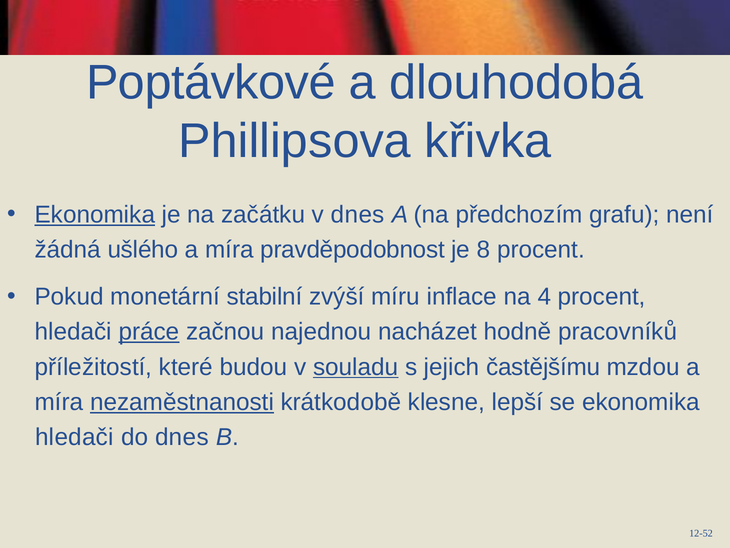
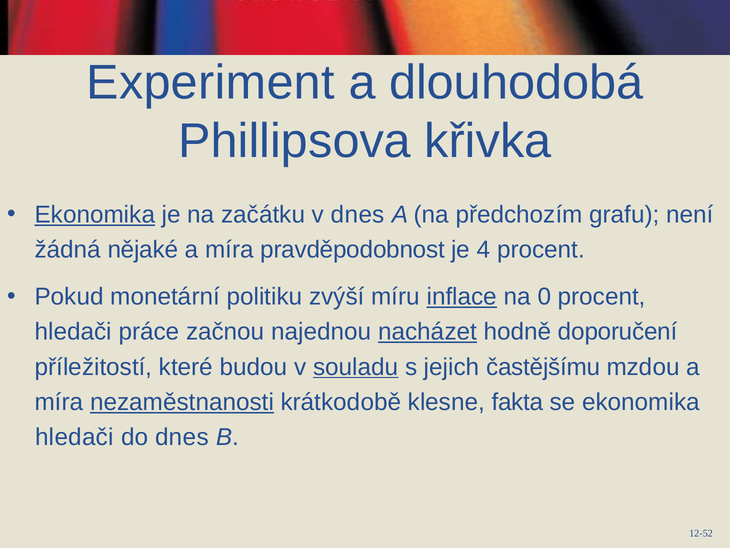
Poptávkové: Poptávkové -> Experiment
ušlého: ušlého -> nějaké
8: 8 -> 4
stabilní: stabilní -> politiku
inflace underline: none -> present
4: 4 -> 0
práce underline: present -> none
nacházet underline: none -> present
pracovníků: pracovníků -> doporučení
lepší: lepší -> fakta
